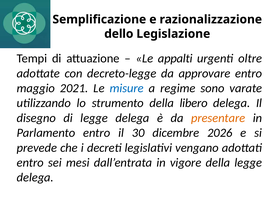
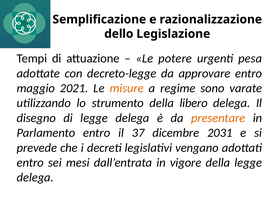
appalti: appalti -> potere
oltre: oltre -> pesa
misure colour: blue -> orange
30: 30 -> 37
2026: 2026 -> 2031
